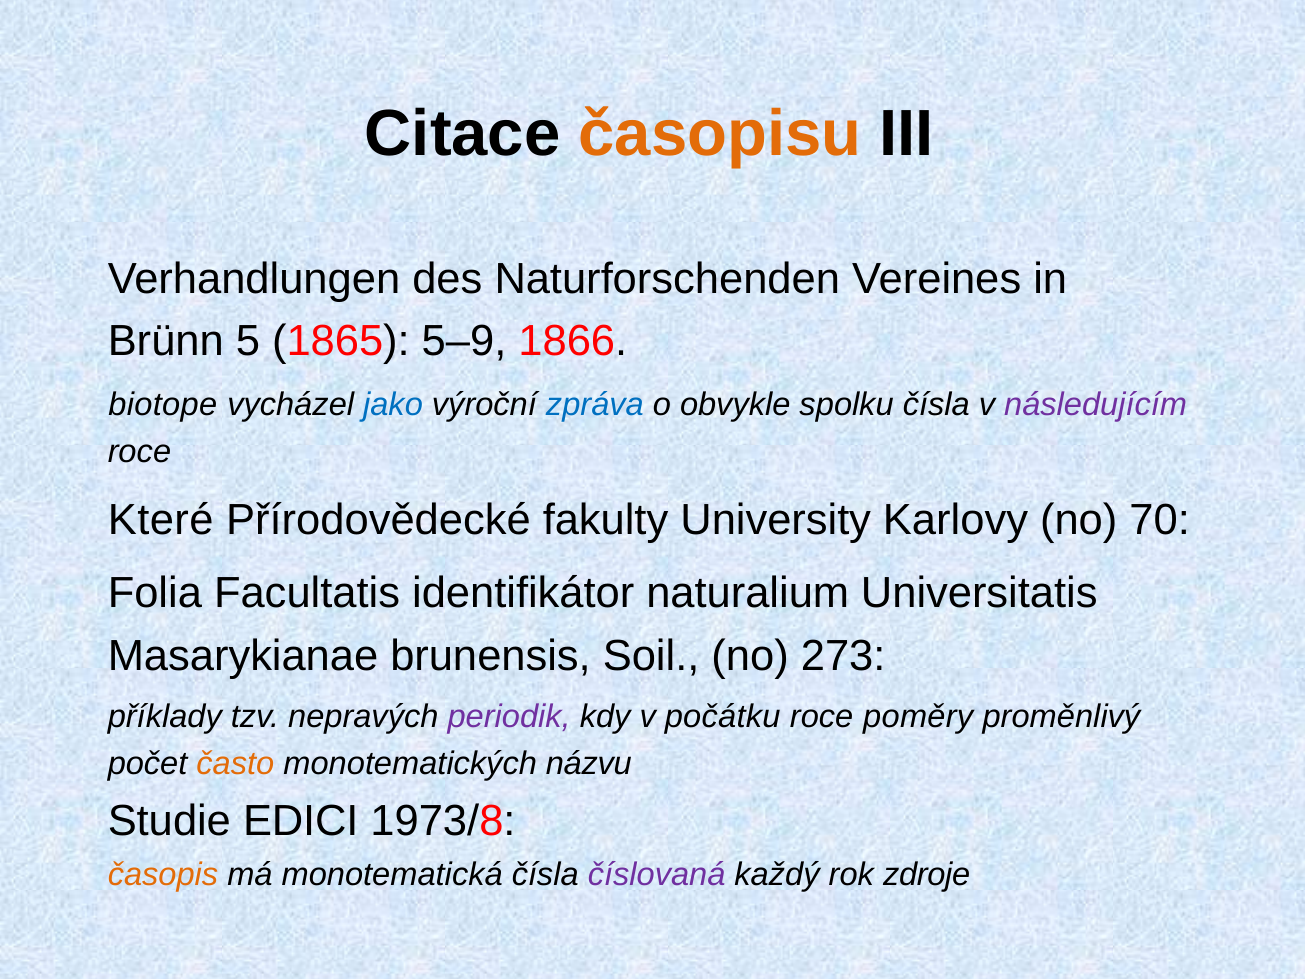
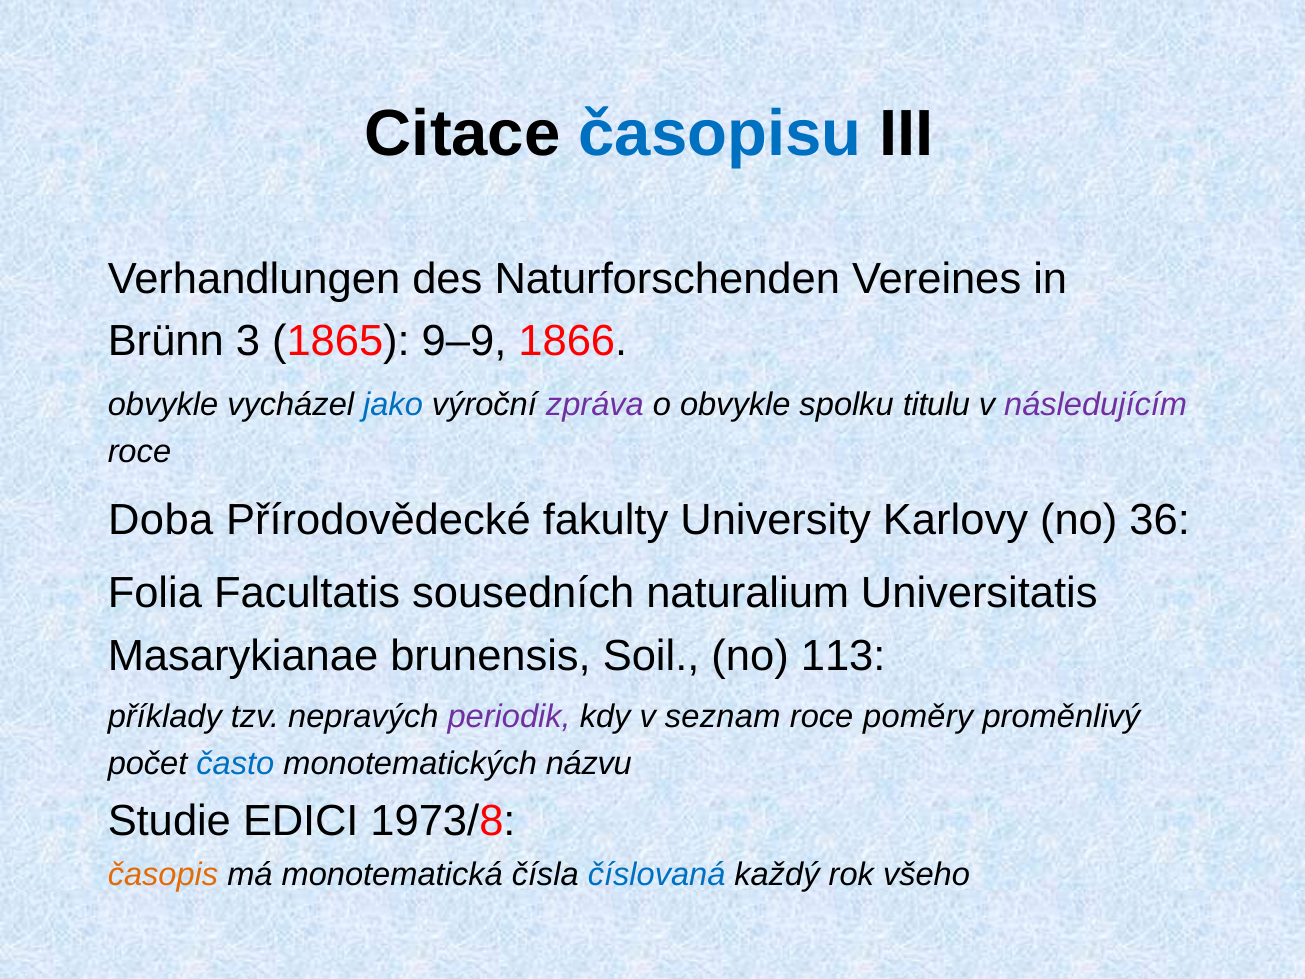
časopisu colour: orange -> blue
5: 5 -> 3
5–9: 5–9 -> 9–9
biotope at (163, 405): biotope -> obvykle
zpráva colour: blue -> purple
spolku čísla: čísla -> titulu
Které: Které -> Doba
70: 70 -> 36
identifikátor: identifikátor -> sousedních
273: 273 -> 113
počátku: počátku -> seznam
často colour: orange -> blue
číslovaná colour: purple -> blue
zdroje: zdroje -> všeho
